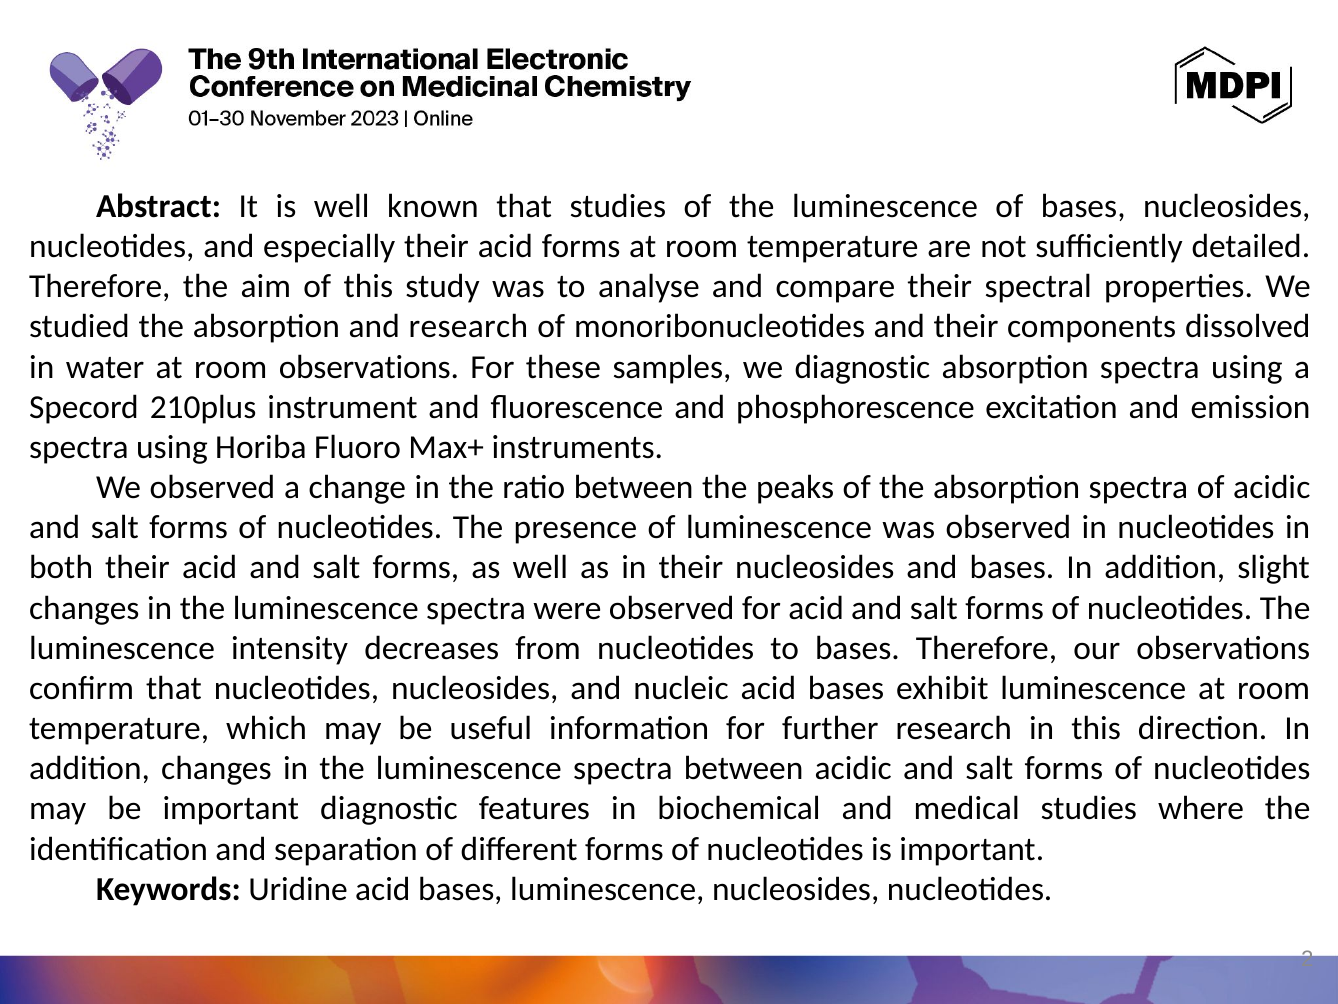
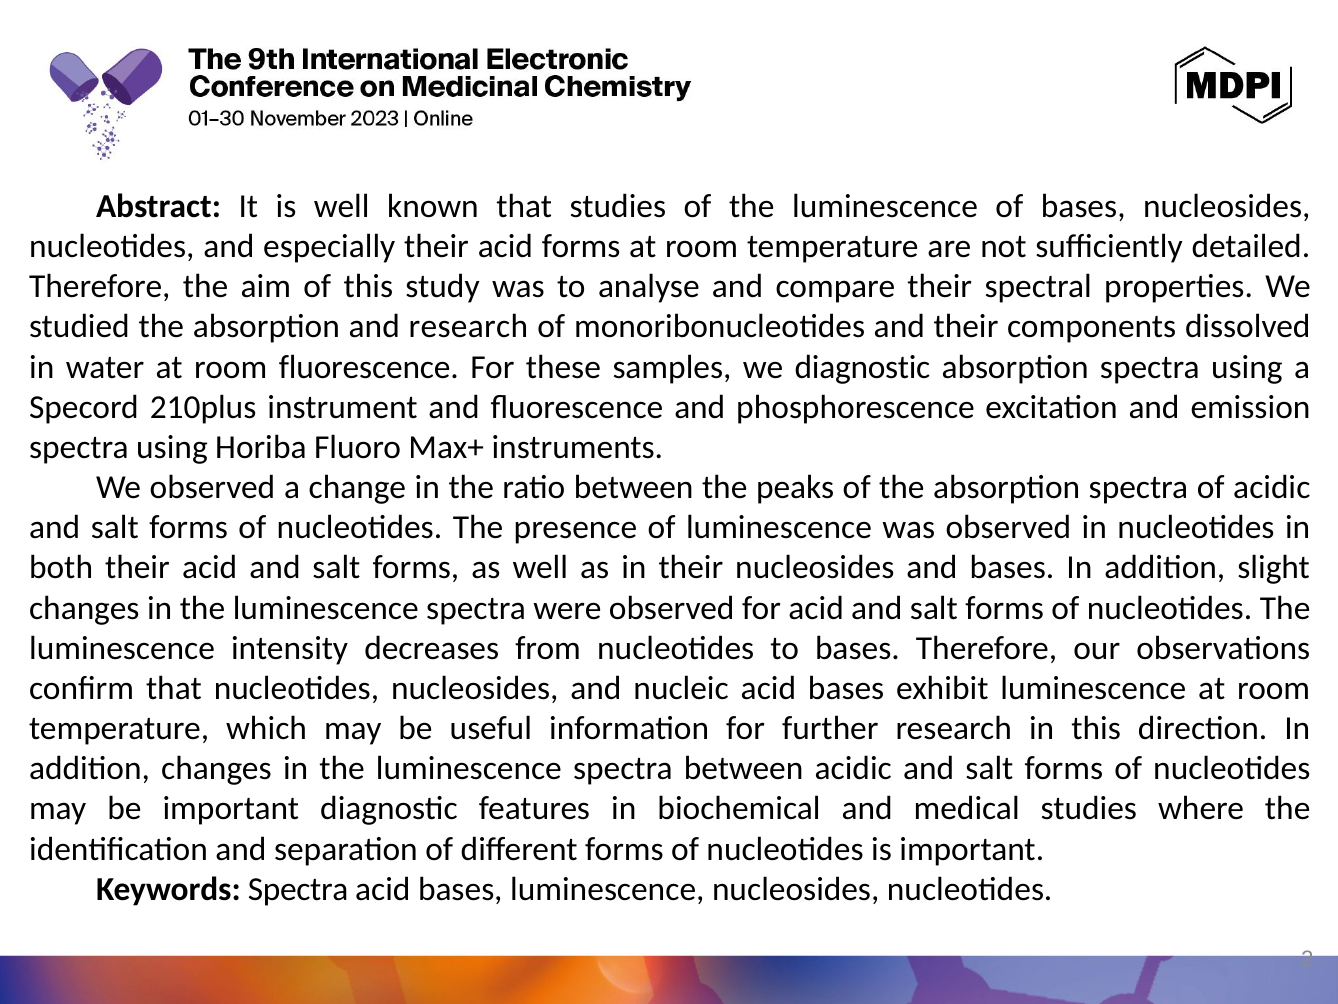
room observations: observations -> fluorescence
Keywords Uridine: Uridine -> Spectra
